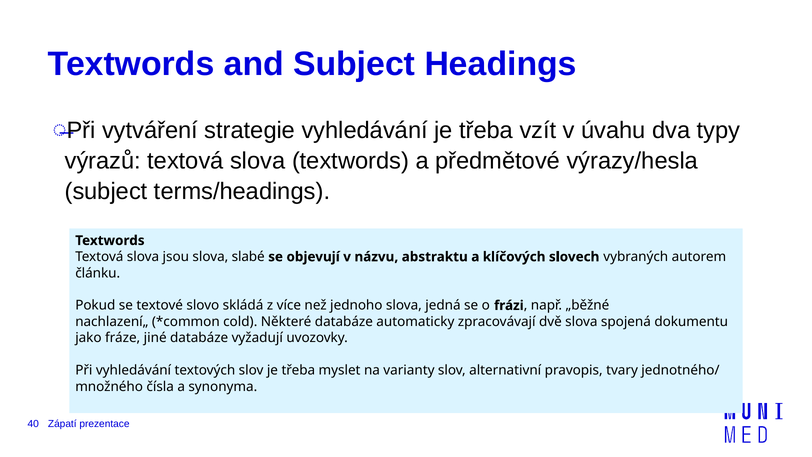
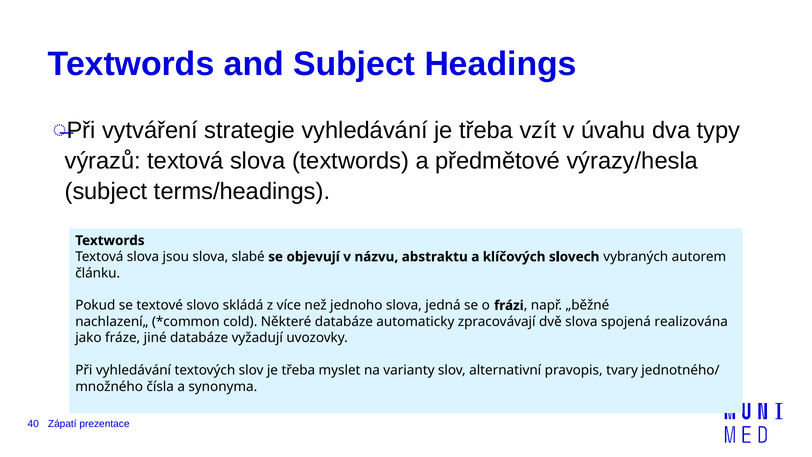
dokumentu: dokumentu -> realizována
